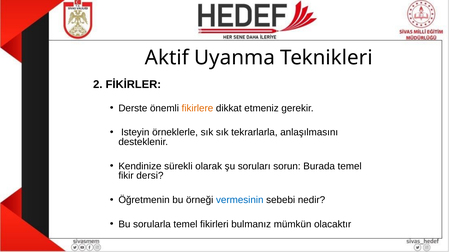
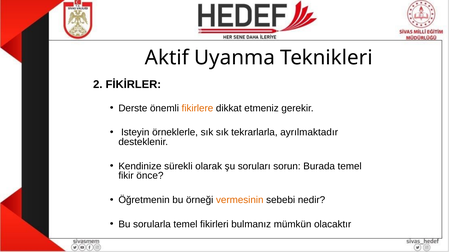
anlaşılmasını: anlaşılmasını -> ayrılmaktadır
dersi: dersi -> önce
vermesinin colour: blue -> orange
